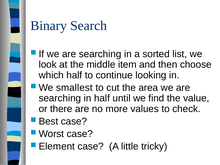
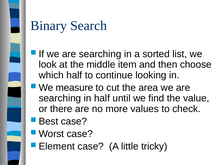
smallest: smallest -> measure
